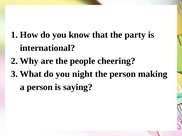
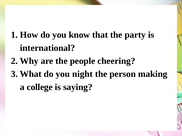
a person: person -> college
